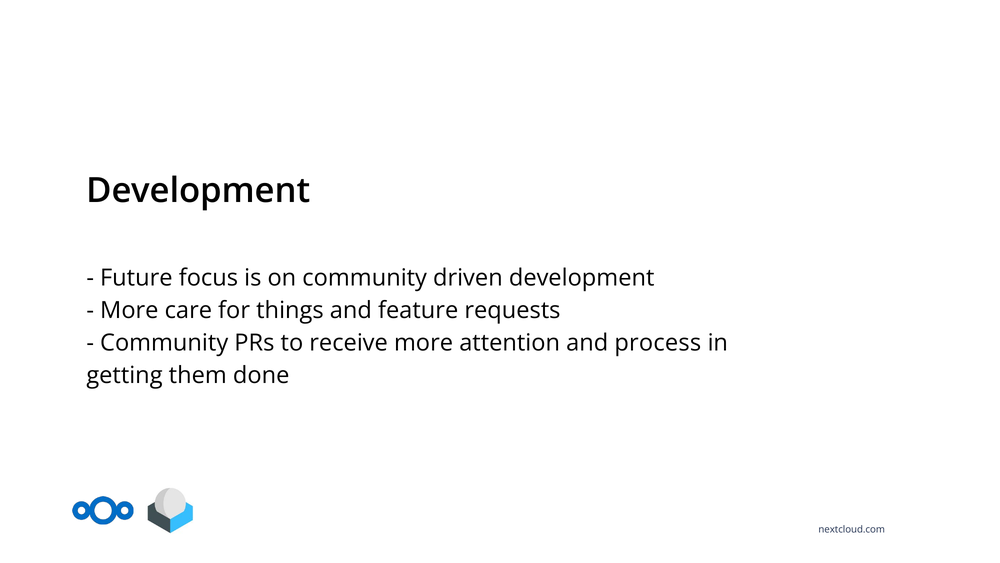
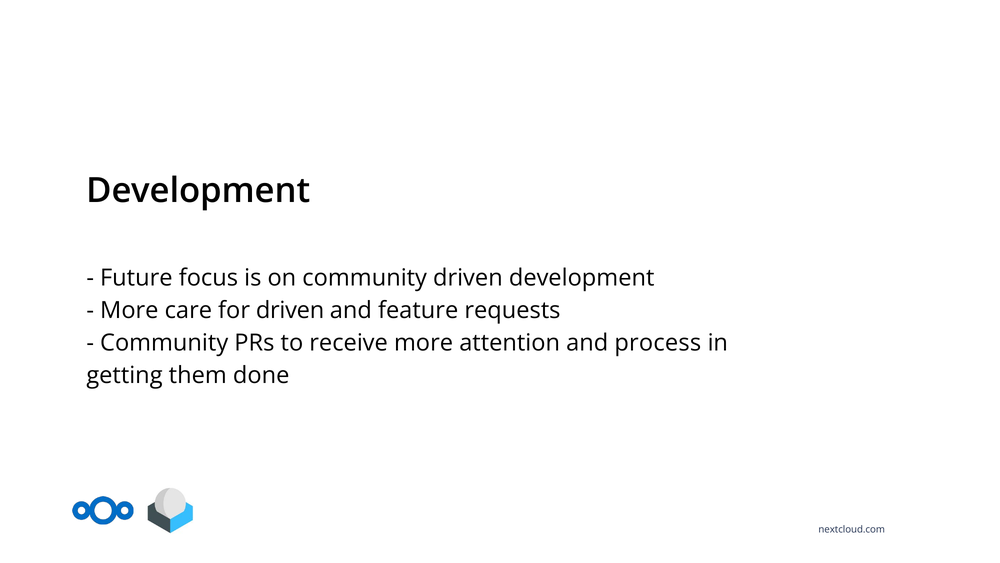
for things: things -> driven
